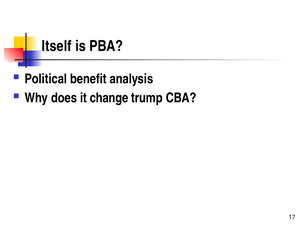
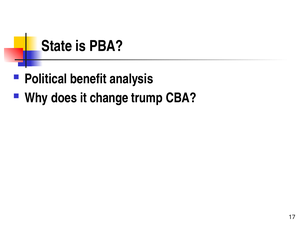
Itself: Itself -> State
